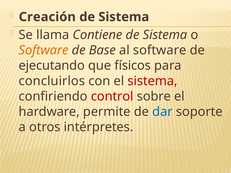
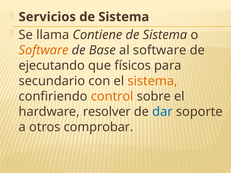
Creación: Creación -> Servicios
concluirlos: concluirlos -> secundario
sistema at (153, 81) colour: red -> orange
control colour: red -> orange
permite: permite -> resolver
intérpretes: intérpretes -> comprobar
